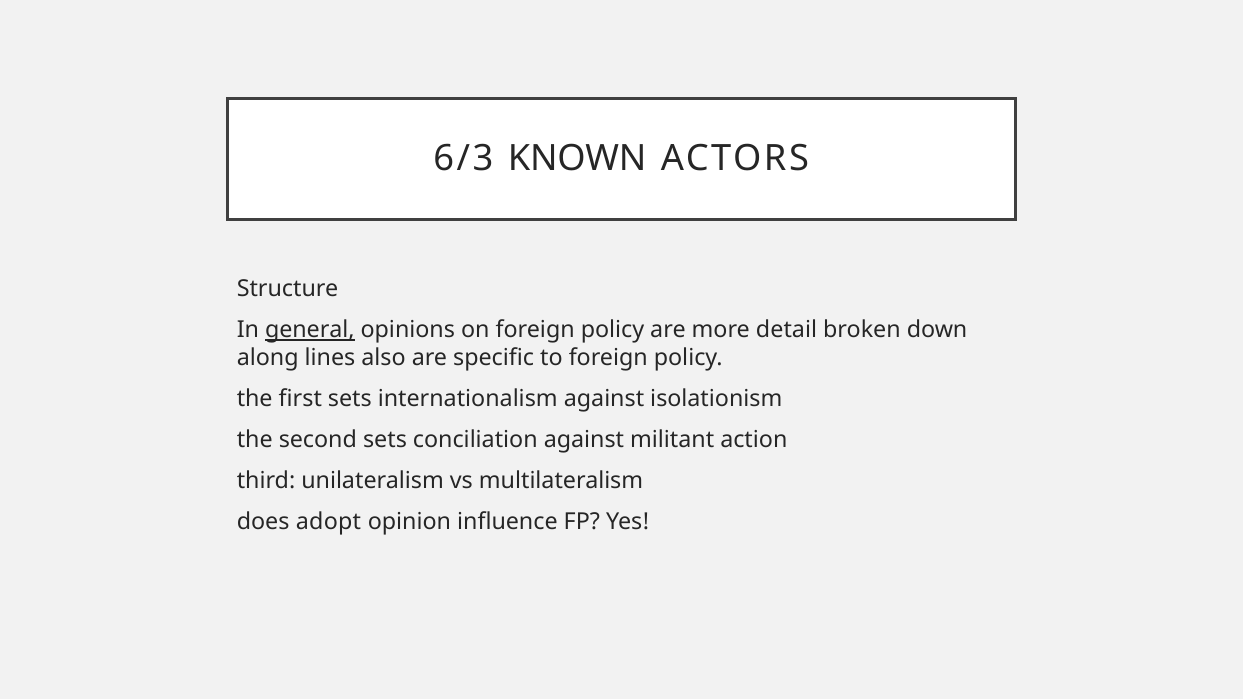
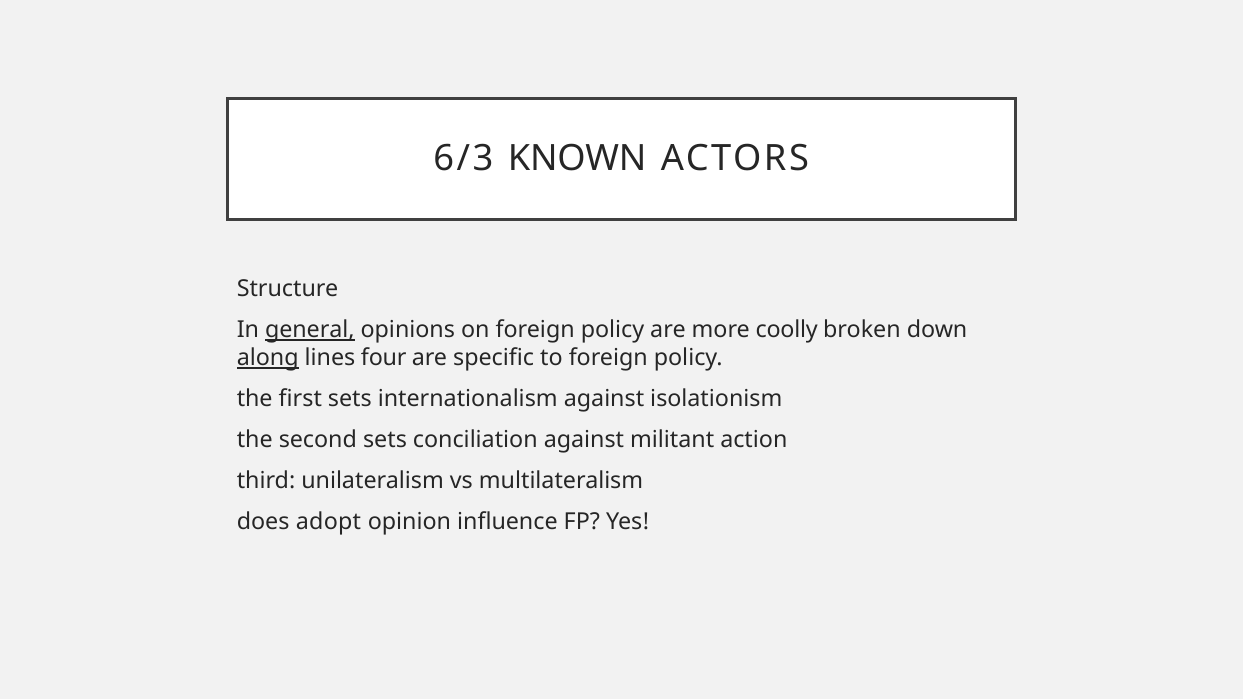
detail: detail -> coolly
along underline: none -> present
also: also -> four
